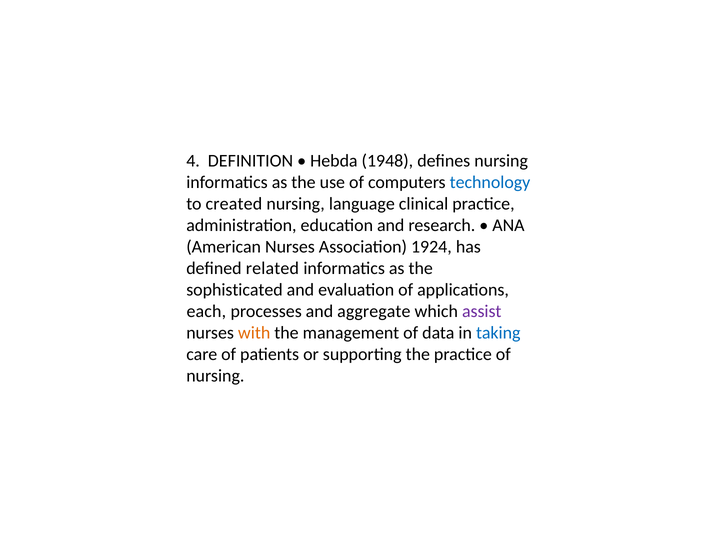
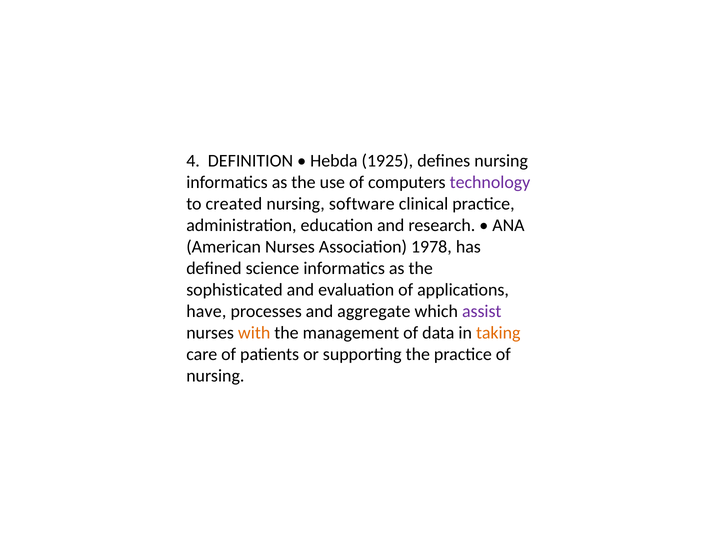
1948: 1948 -> 1925
technology colour: blue -> purple
language: language -> software
1924: 1924 -> 1978
related: related -> science
each: each -> have
taking colour: blue -> orange
